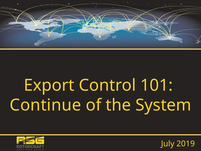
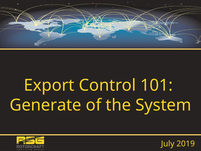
Continue: Continue -> Generate
